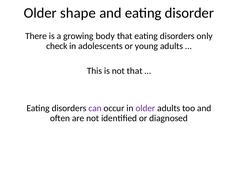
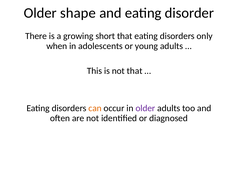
body: body -> short
check: check -> when
can colour: purple -> orange
